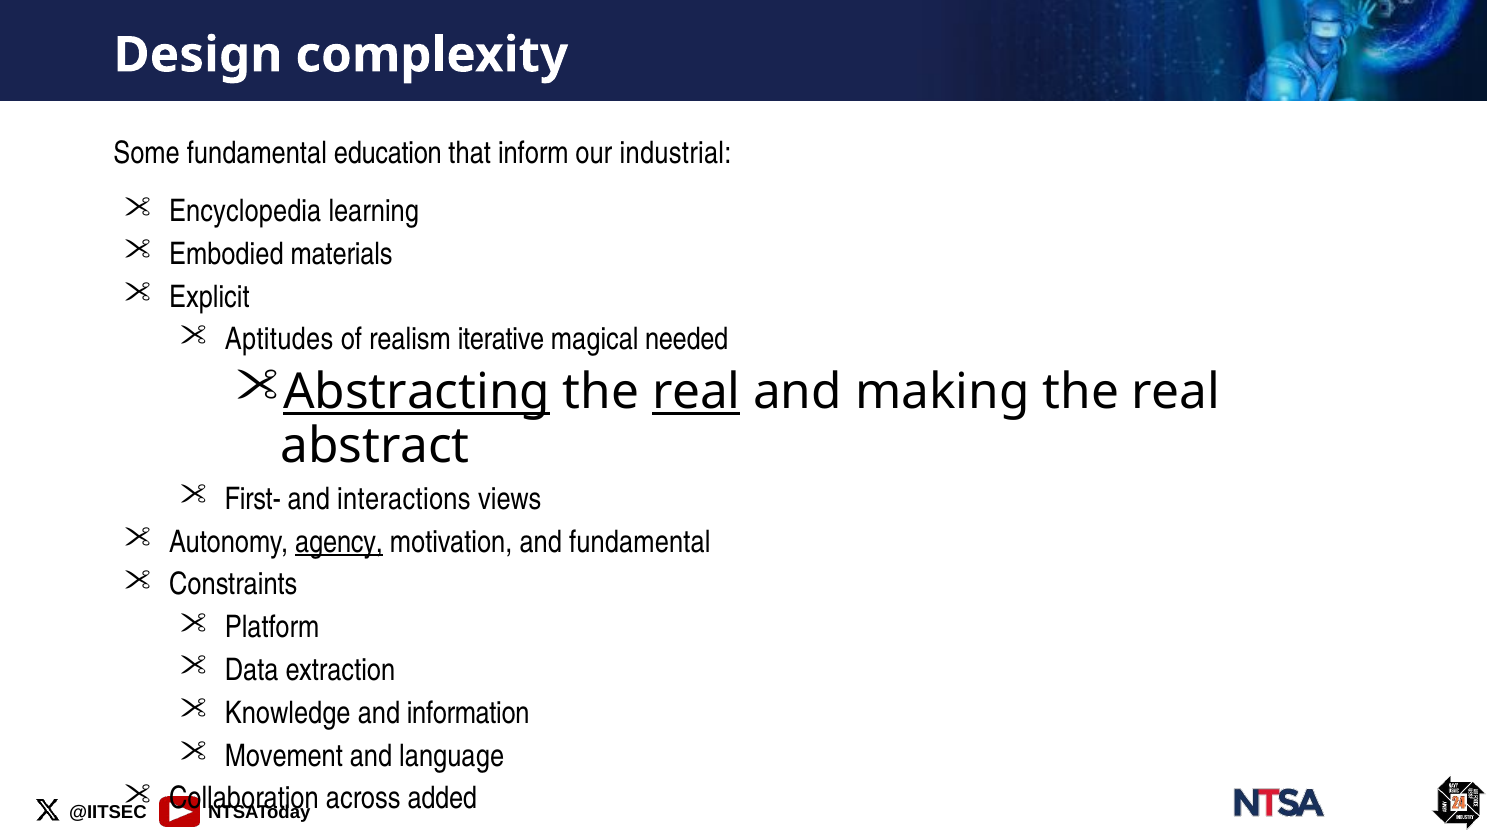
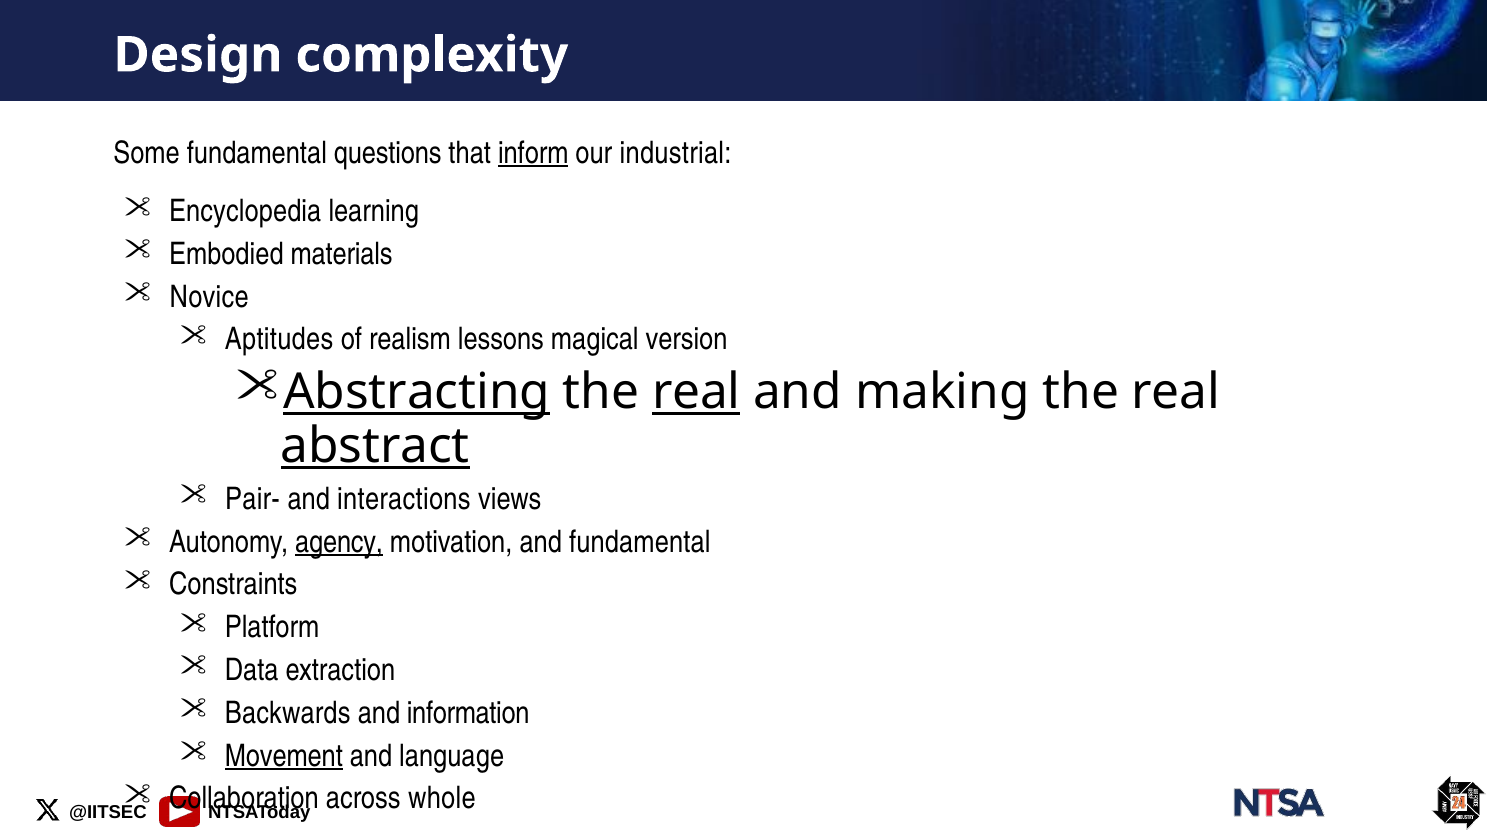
education: education -> questions
inform underline: none -> present
Explicit: Explicit -> Novice
iterative: iterative -> lessons
needed: needed -> version
abstract underline: none -> present
First-: First- -> Pair-
Knowledge: Knowledge -> Backwards
Movement underline: none -> present
added: added -> whole
